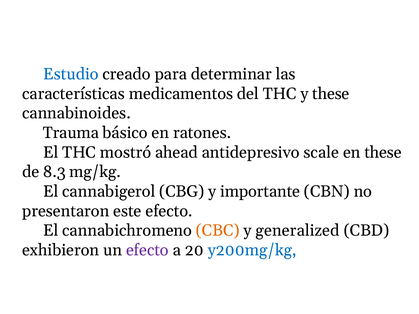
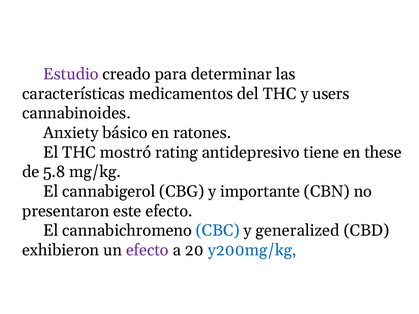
Estudio colour: blue -> purple
y these: these -> users
Trauma: Trauma -> Anxiety
ahead: ahead -> rating
scale: scale -> tiene
8.3: 8.3 -> 5.8
CBC colour: orange -> blue
